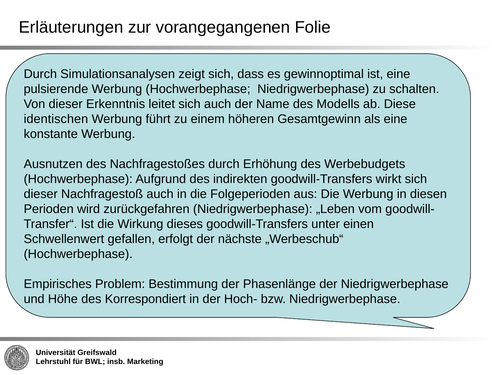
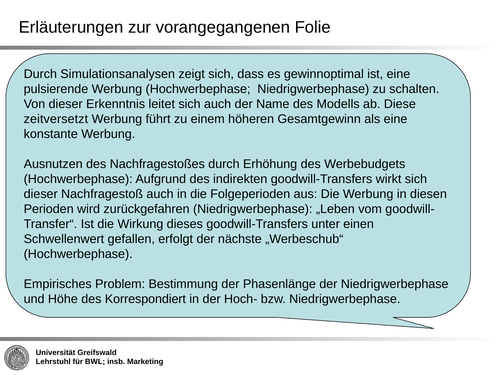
identischen: identischen -> zeitversetzt
